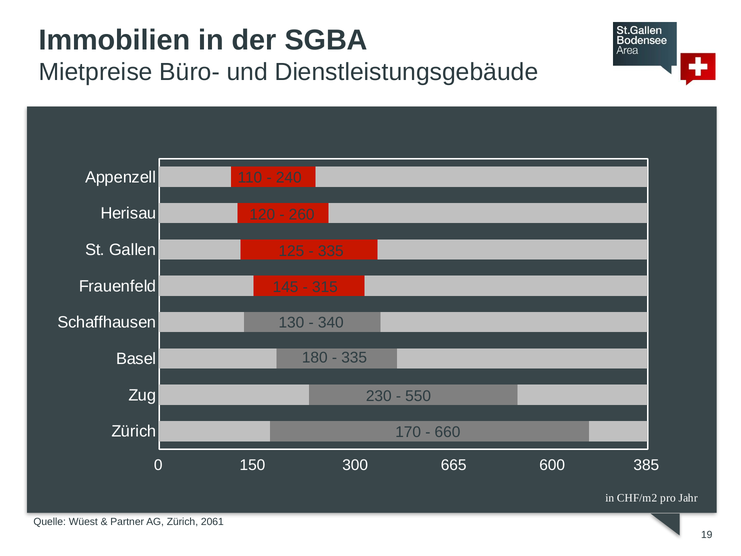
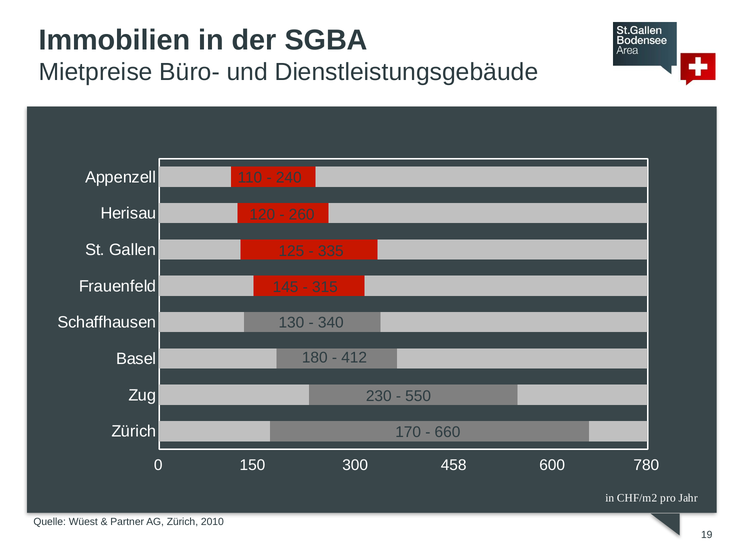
335 at (354, 357): 335 -> 412
665: 665 -> 458
385: 385 -> 780
2061: 2061 -> 2010
